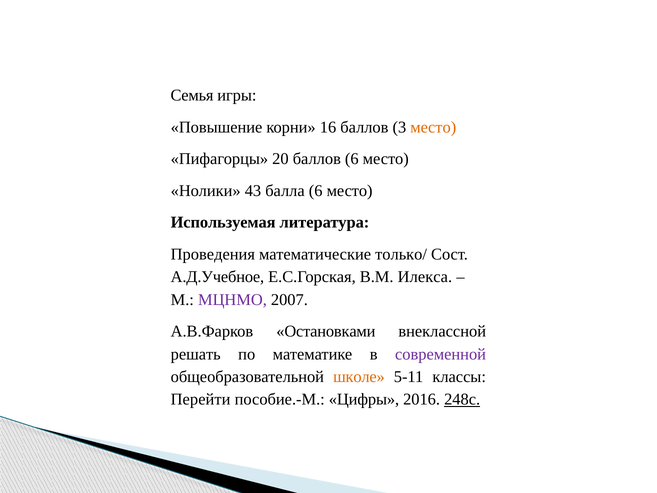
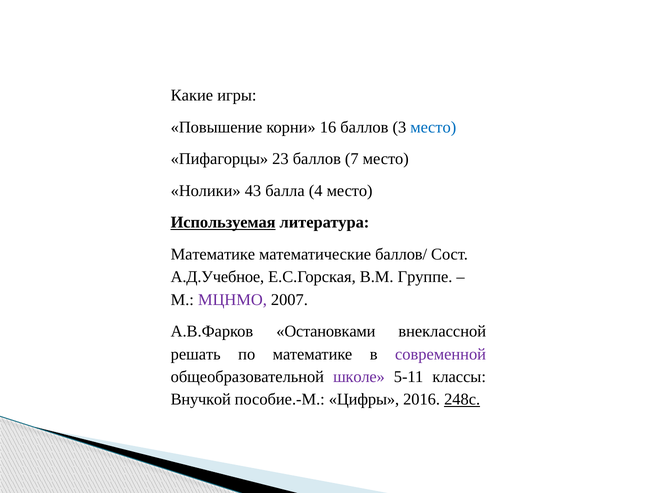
Семья: Семья -> Какие
место at (433, 127) colour: orange -> blue
20: 20 -> 23
баллов 6: 6 -> 7
балла 6: 6 -> 4
Используемая underline: none -> present
Проведения at (213, 254): Проведения -> Математике
только/: только/ -> баллов/
Илекса: Илекса -> Группе
школе colour: orange -> purple
Перейти: Перейти -> Внучкой
